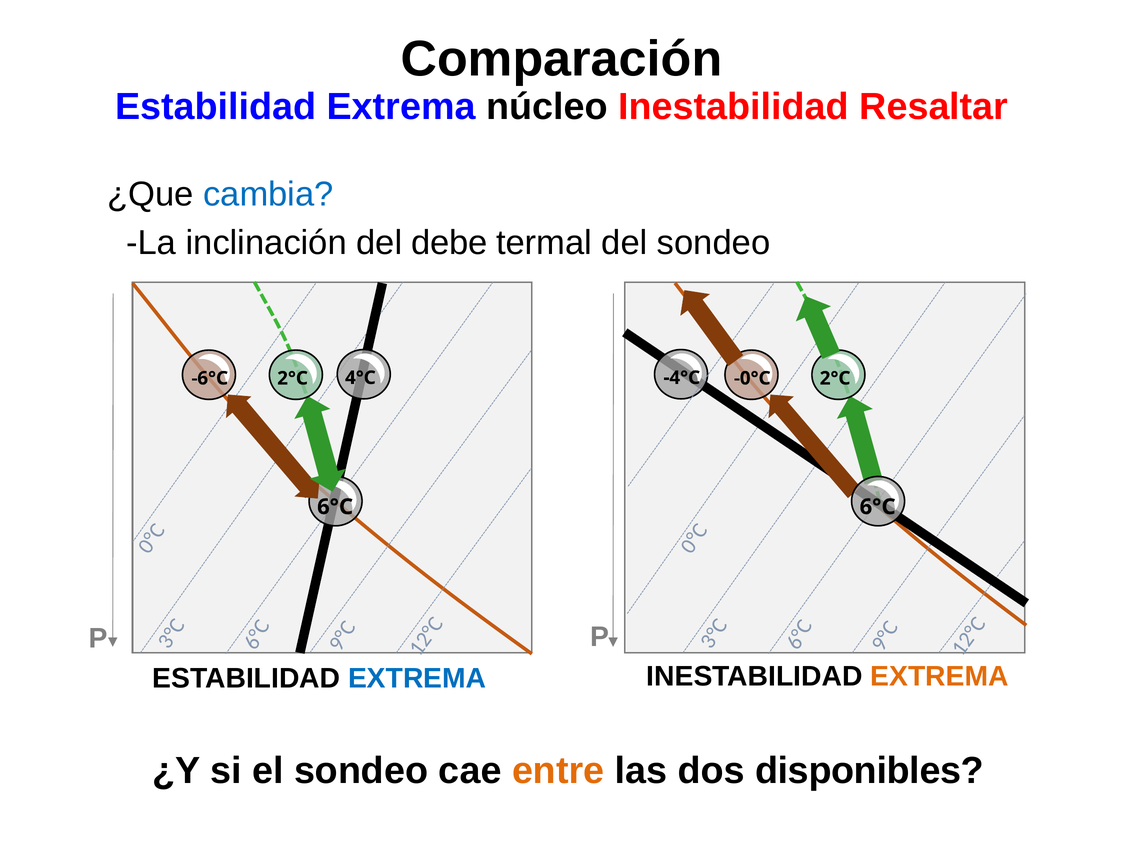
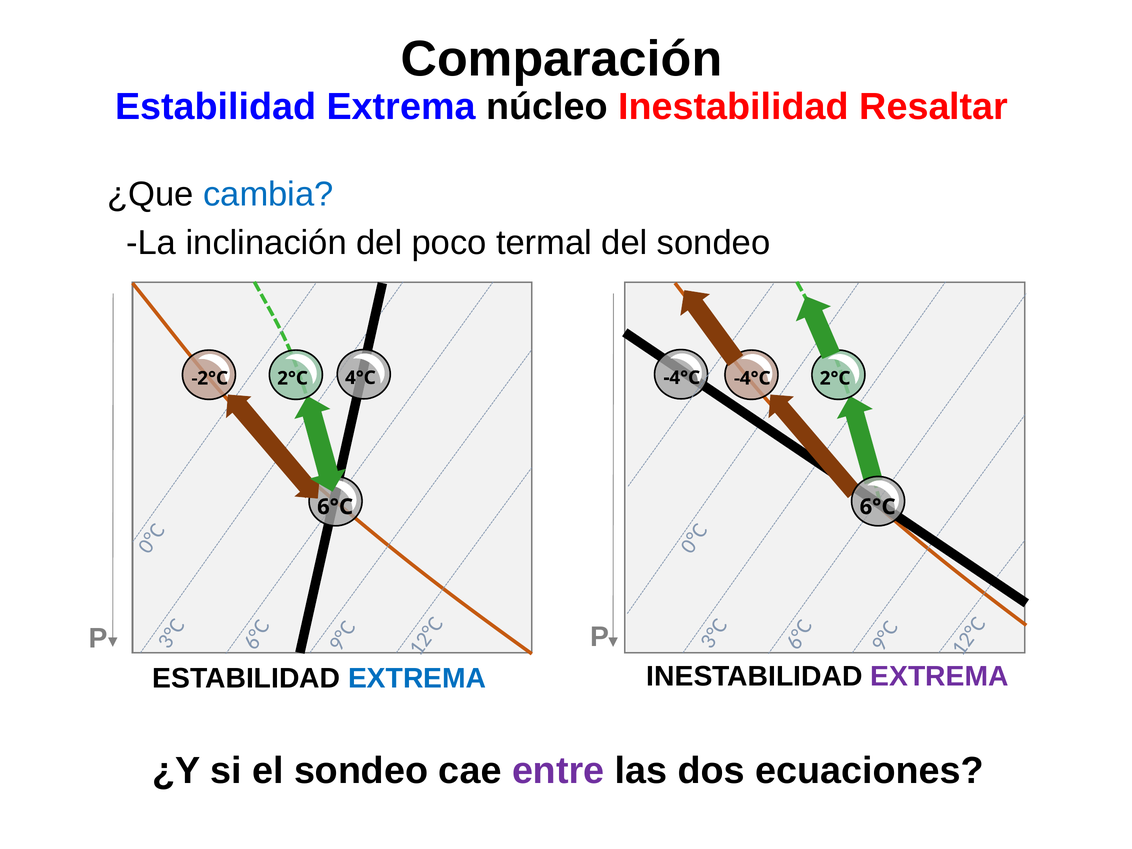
debe: debe -> poco
-6°C: -6°C -> -2°C
-0°C at (752, 378): -0°C -> -4°C
EXTREMA at (940, 676) colour: orange -> purple
entre colour: orange -> purple
disponibles: disponibles -> ecuaciones
